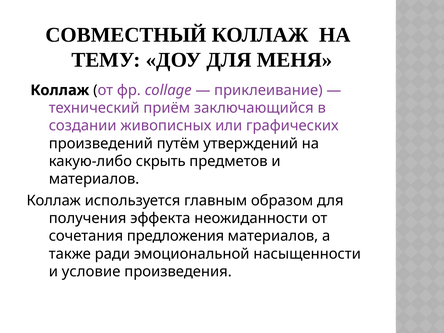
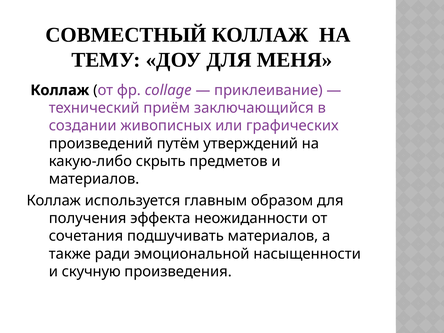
предложения: предложения -> подшучивать
условие: условие -> скучную
